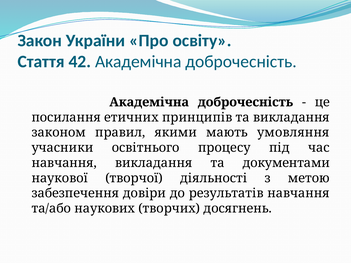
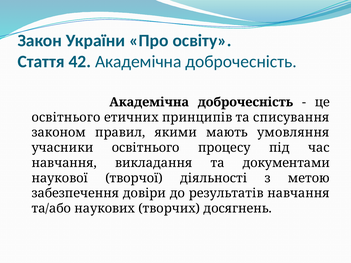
посилання at (66, 117): посилання -> освітнього
та викладання: викладання -> списування
